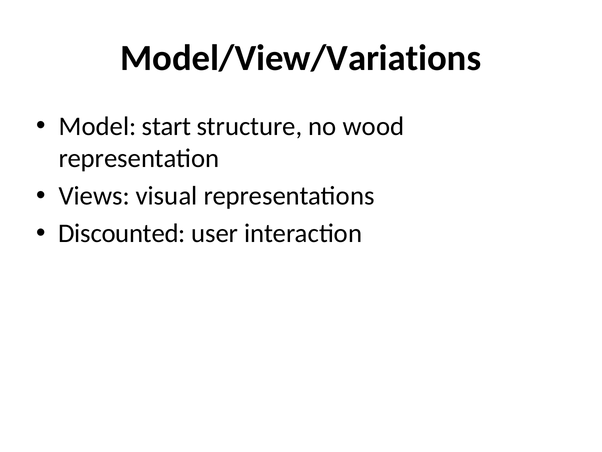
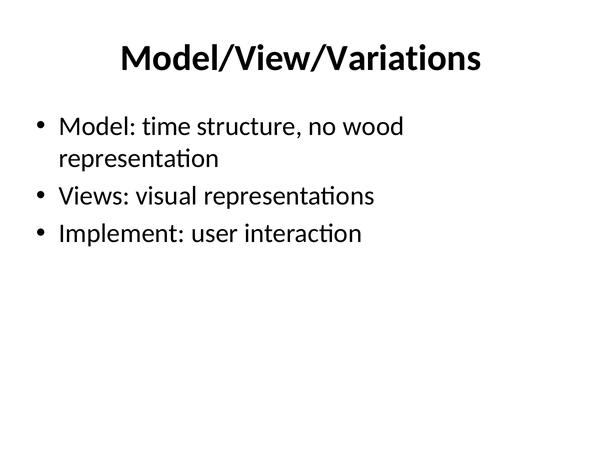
start: start -> time
Discounted: Discounted -> Implement
